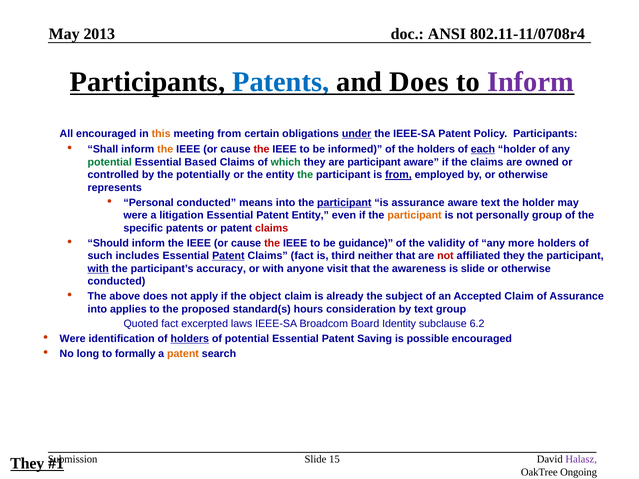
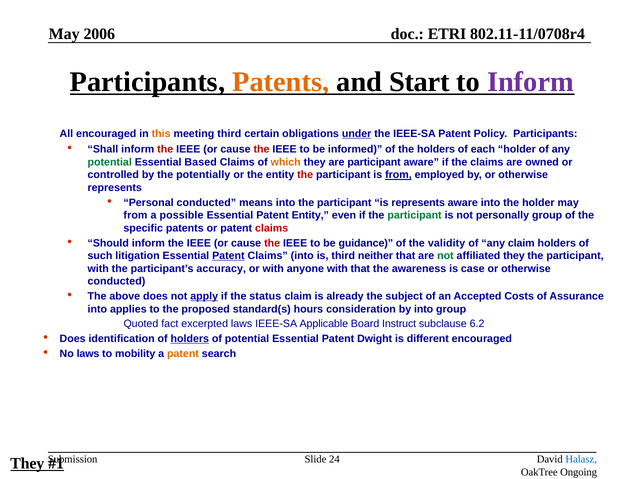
2013: 2013 -> 2006
ANSI: ANSI -> ETRI
Patents at (281, 82) colour: blue -> orange
and Does: Does -> Start
meeting from: from -> third
the at (165, 149) colour: orange -> red
each underline: present -> none
which colour: green -> orange
the at (305, 175) colour: green -> red
participant at (344, 203) underline: present -> none
is assurance: assurance -> represents
aware text: text -> into
were at (136, 215): were -> from
litigation: litigation -> possible
participant at (415, 215) colour: orange -> green
any more: more -> claim
includes: includes -> litigation
Claims fact: fact -> into
not at (445, 256) colour: red -> green
with at (98, 269) underline: present -> none
anyone visit: visit -> with
is slide: slide -> case
apply underline: none -> present
object: object -> status
Accepted Claim: Claim -> Costs
by text: text -> into
Broadcom: Broadcom -> Applicable
Identity: Identity -> Instruct
Were at (73, 339): Were -> Does
Saving: Saving -> Dwight
possible: possible -> different
No long: long -> laws
formally: formally -> mobility
15: 15 -> 24
Halasz colour: purple -> blue
